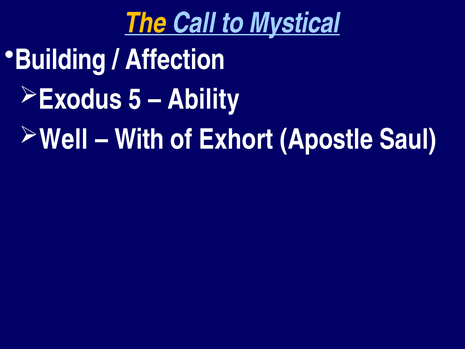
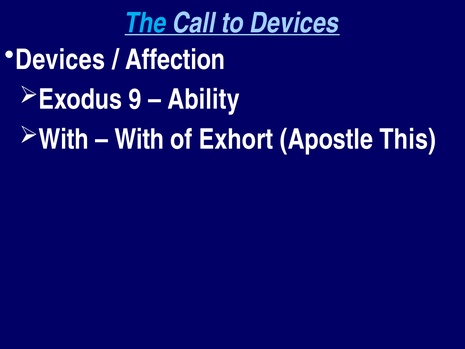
The colour: yellow -> light blue
to Mystical: Mystical -> Devices
Building at (60, 60): Building -> Devices
5: 5 -> 9
Well at (64, 139): Well -> With
Saul: Saul -> This
